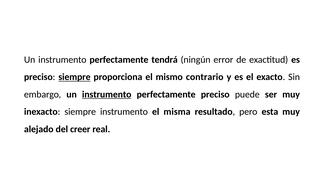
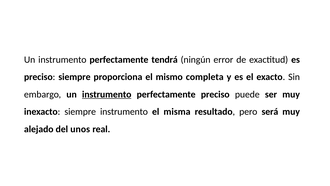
siempre at (74, 77) underline: present -> none
contrario: contrario -> completa
esta: esta -> será
creer: creer -> unos
